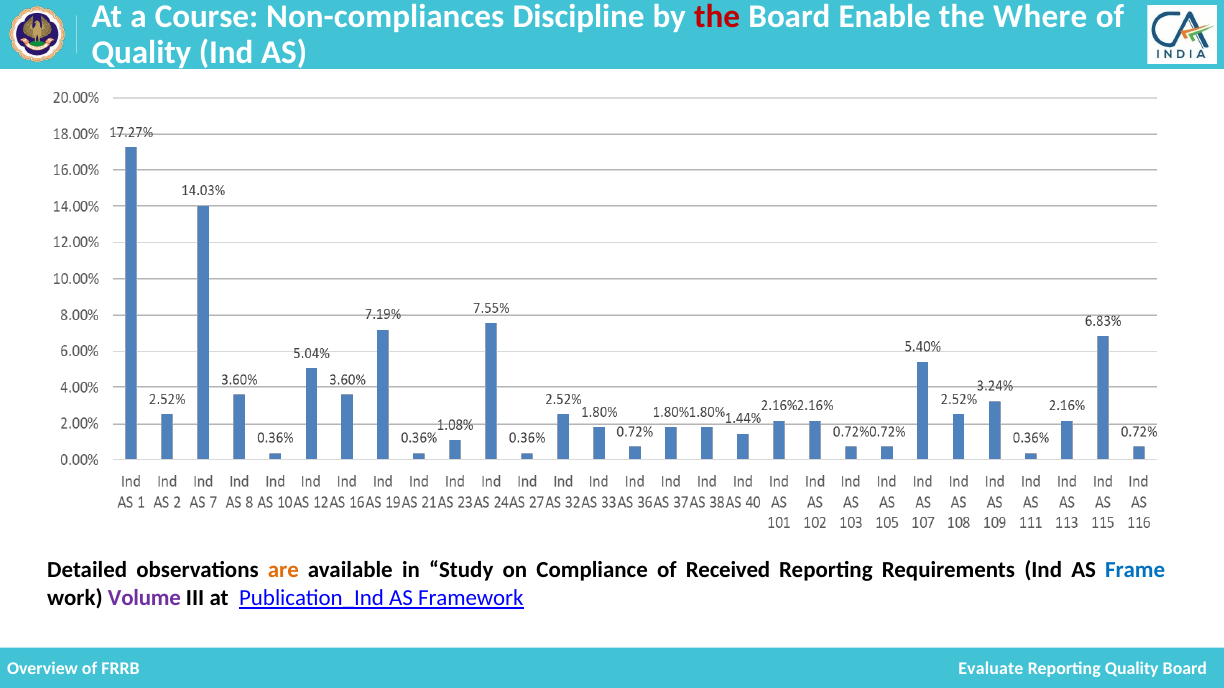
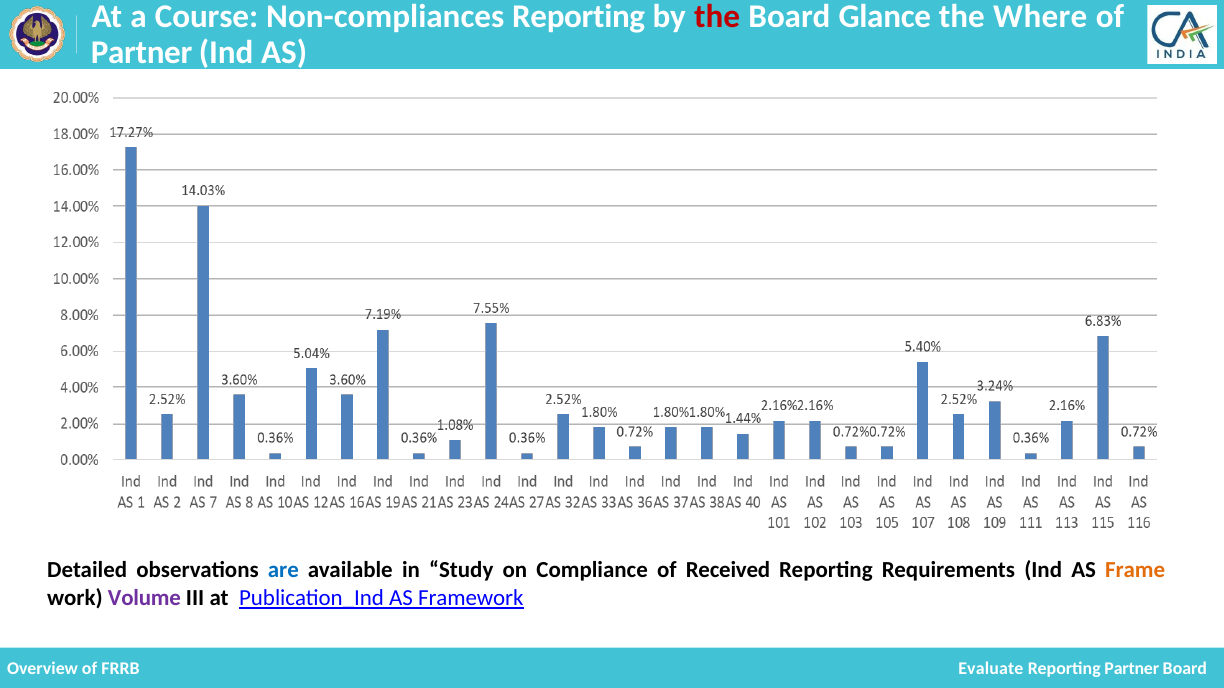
Non-compliances Discipline: Discipline -> Reporting
Enable: Enable -> Glance
Quality at (141, 52): Quality -> Partner
are colour: orange -> blue
Frame colour: blue -> orange
Reporting Quality: Quality -> Partner
